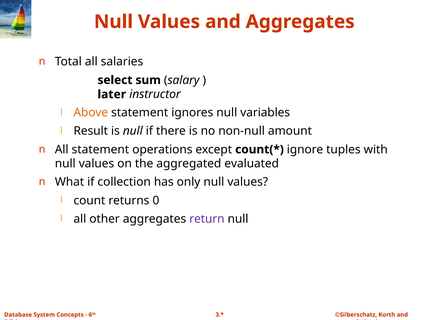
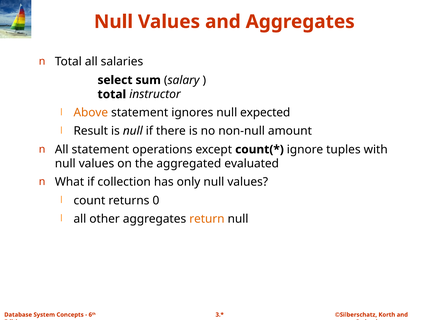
later at (112, 94): later -> total
variables: variables -> expected
return colour: purple -> orange
